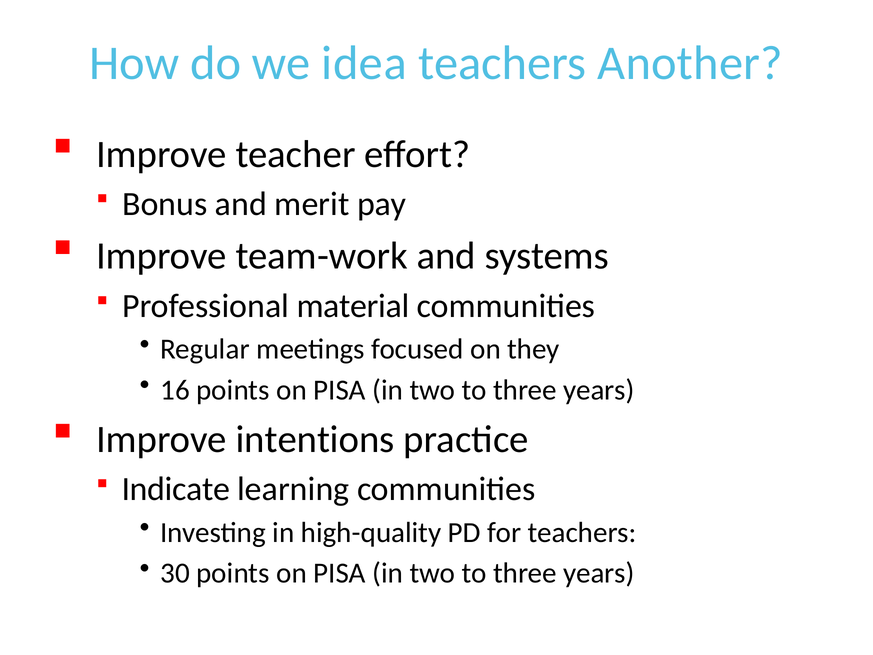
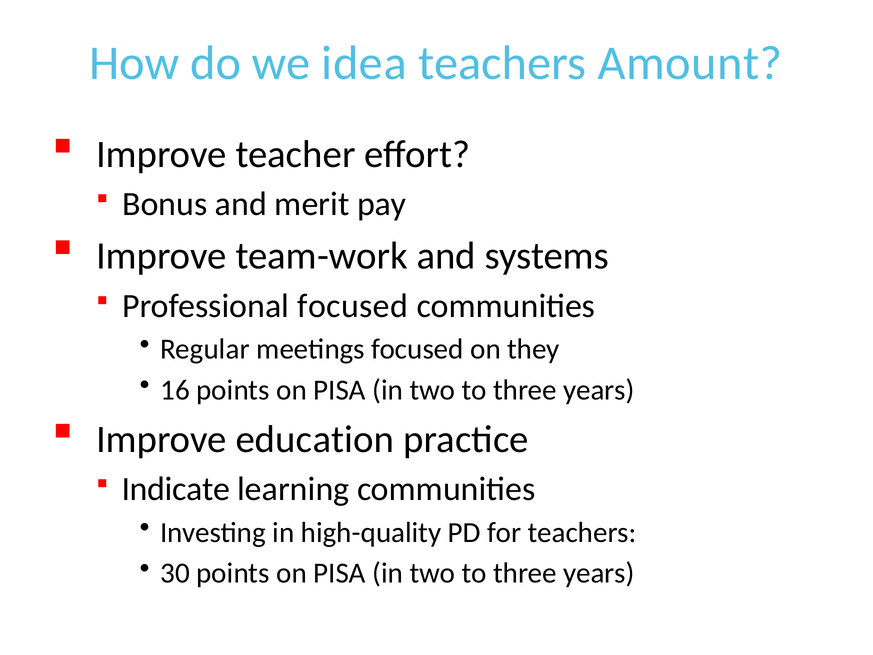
Another: Another -> Amount
Professional material: material -> focused
intentions: intentions -> education
